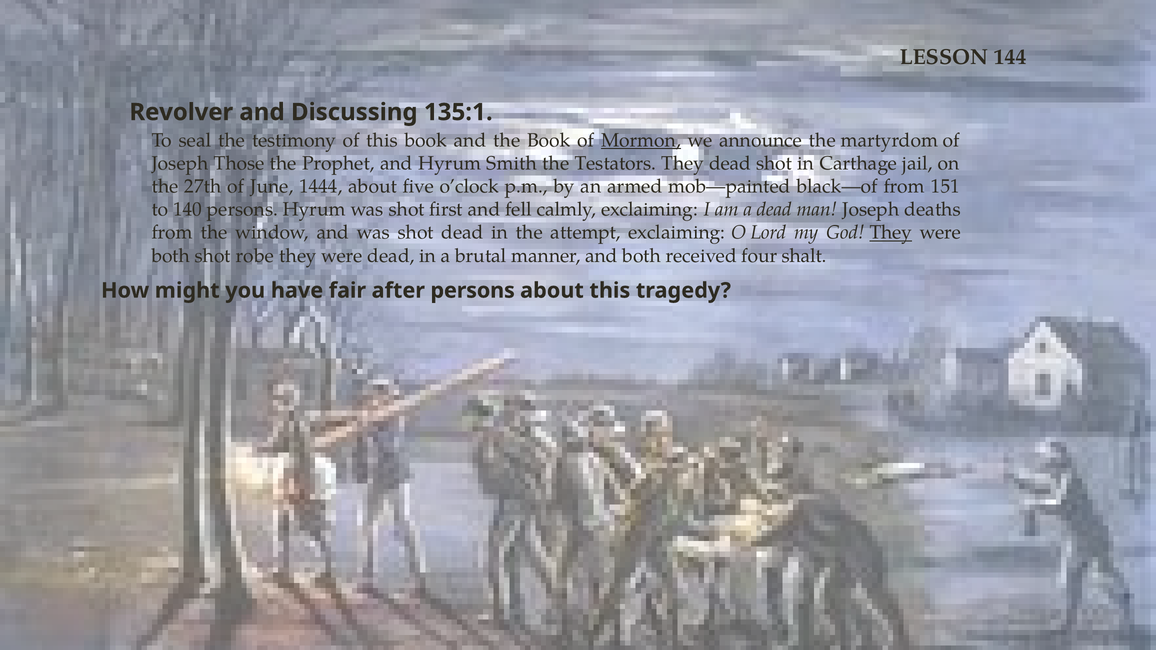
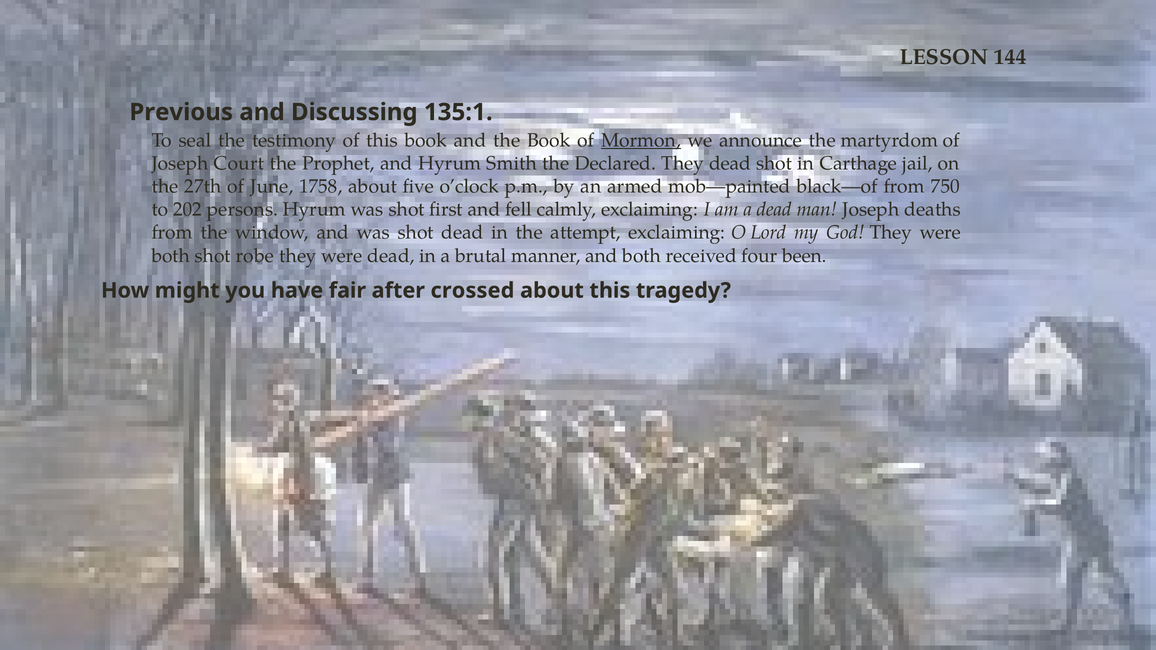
Revolver: Revolver -> Previous
Those: Those -> Court
Testators: Testators -> Declared
1444: 1444 -> 1758
151: 151 -> 750
140: 140 -> 202
They at (891, 233) underline: present -> none
shalt: shalt -> been
after persons: persons -> crossed
